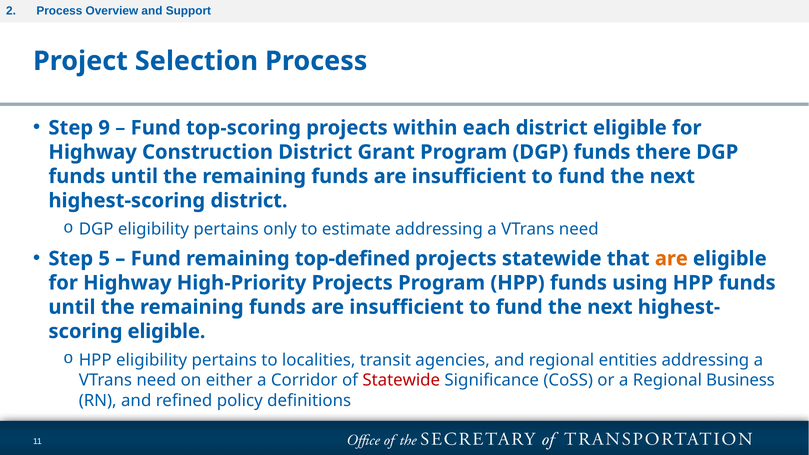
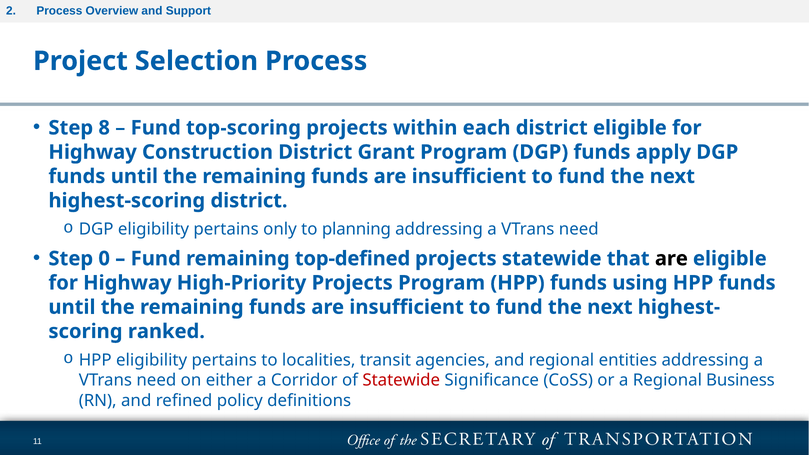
9: 9 -> 8
there: there -> apply
estimate: estimate -> planning
5: 5 -> 0
are at (671, 259) colour: orange -> black
eligible at (166, 331): eligible -> ranked
